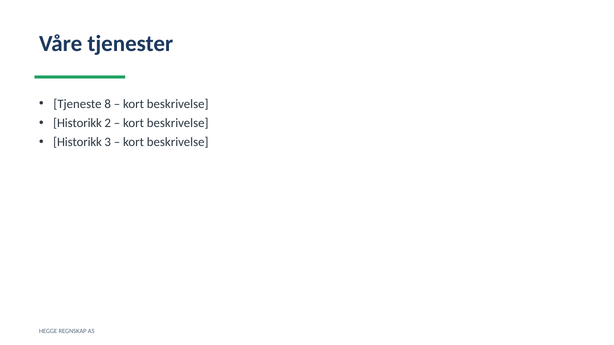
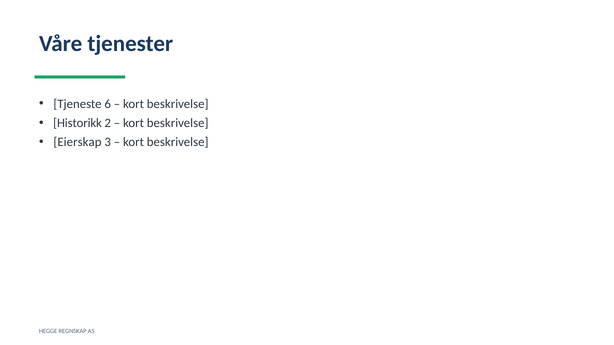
8: 8 -> 6
Historikk at (78, 142): Historikk -> Eierskap
